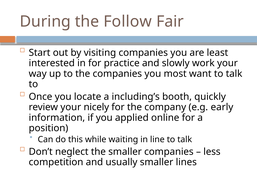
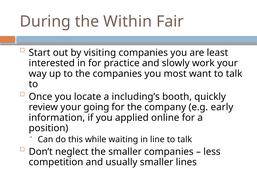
Follow: Follow -> Within
nicely: nicely -> going
